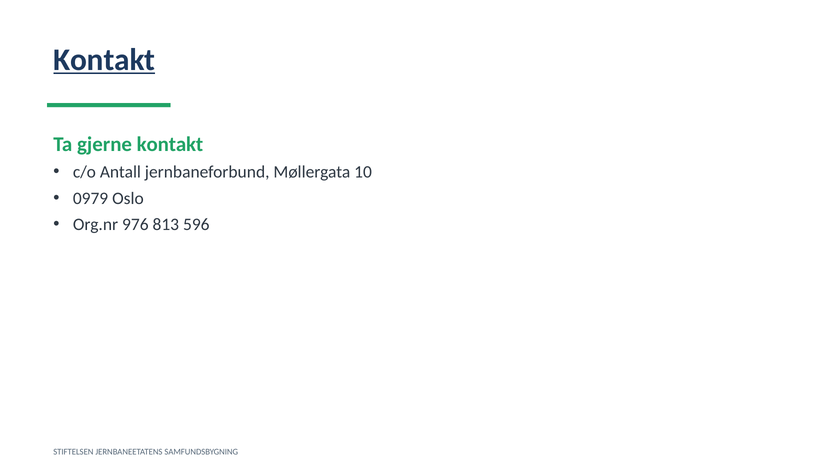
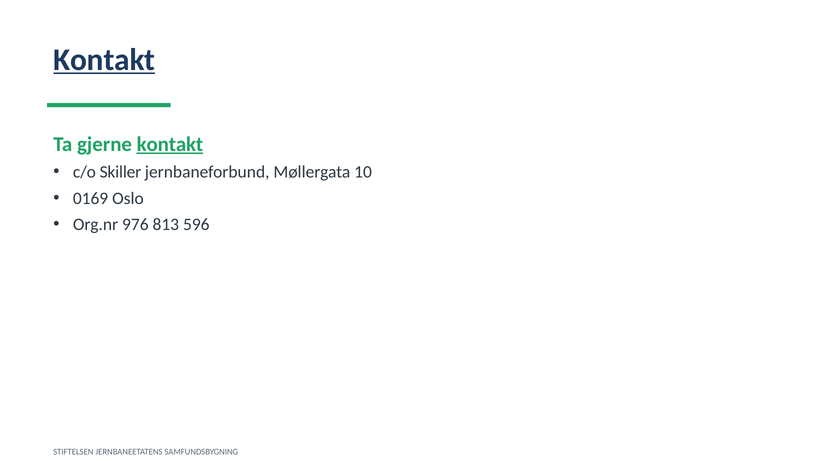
kontakt at (170, 144) underline: none -> present
Antall: Antall -> Skiller
0979: 0979 -> 0169
